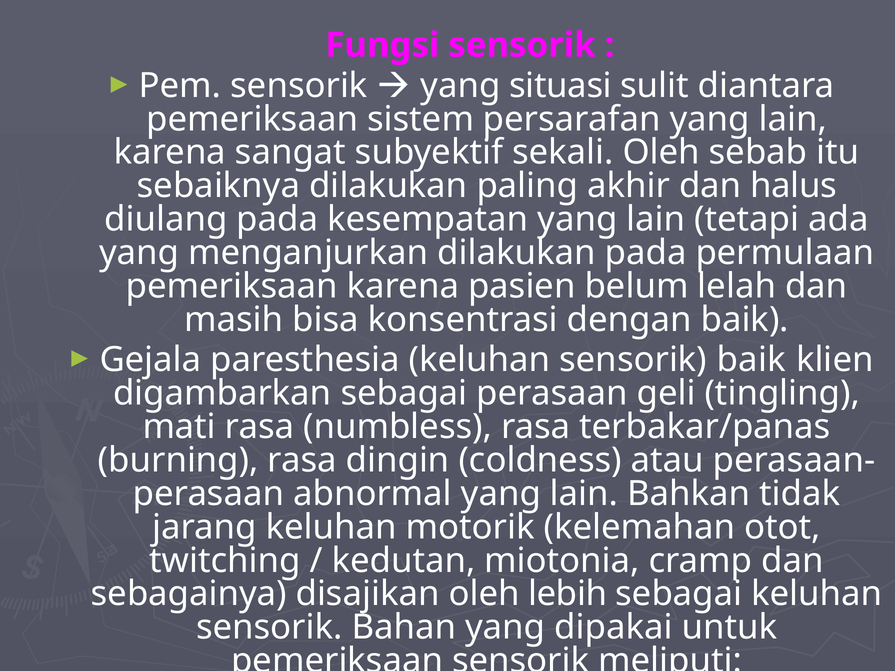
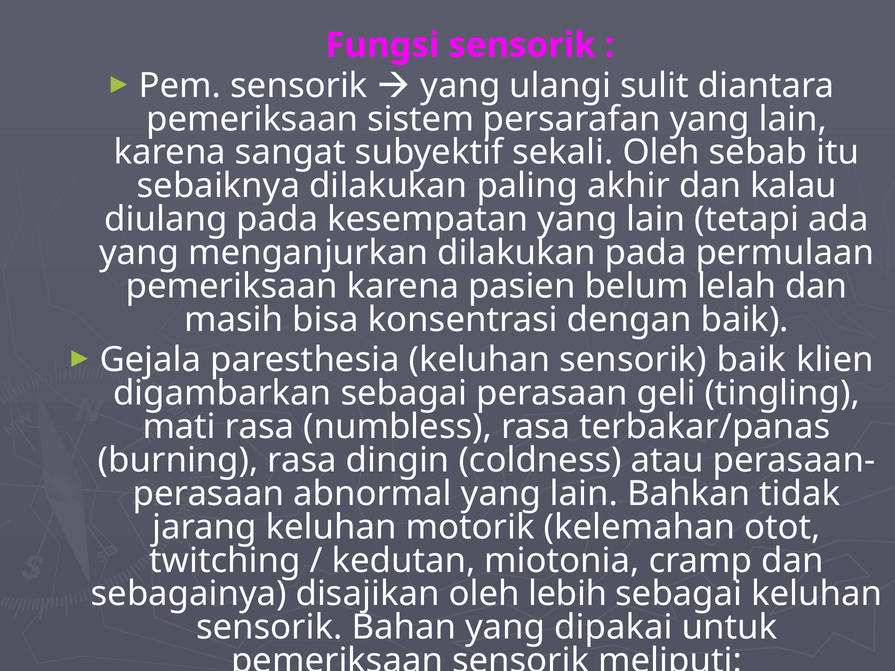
situasi: situasi -> ulangi
halus: halus -> kalau
